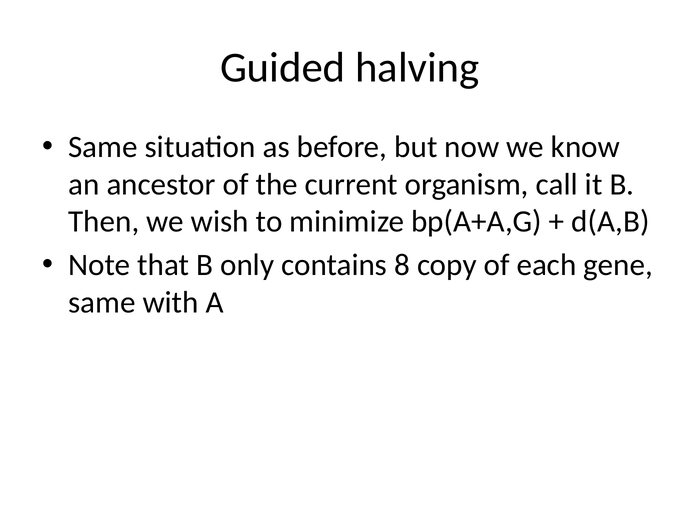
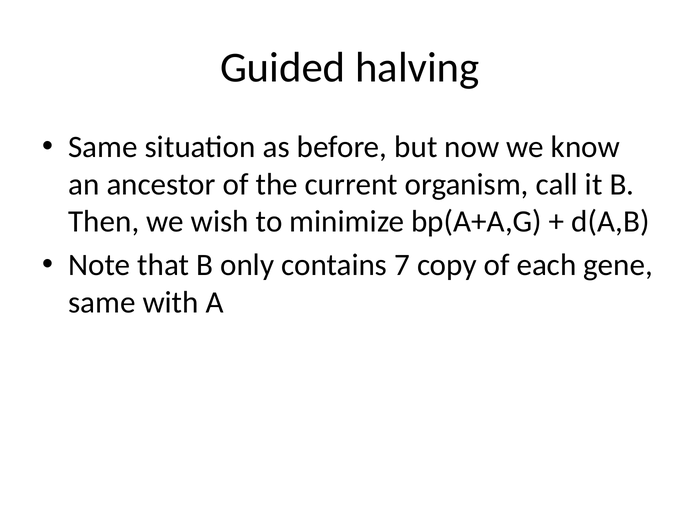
8: 8 -> 7
